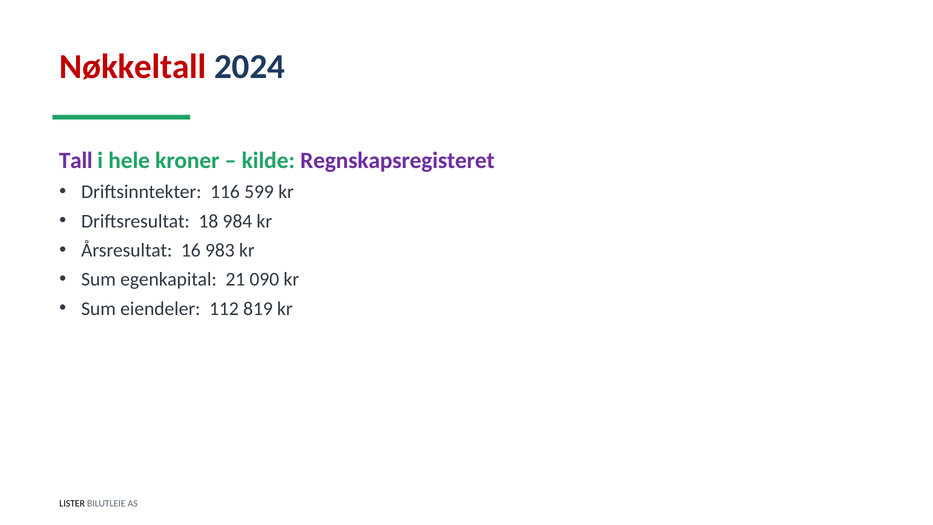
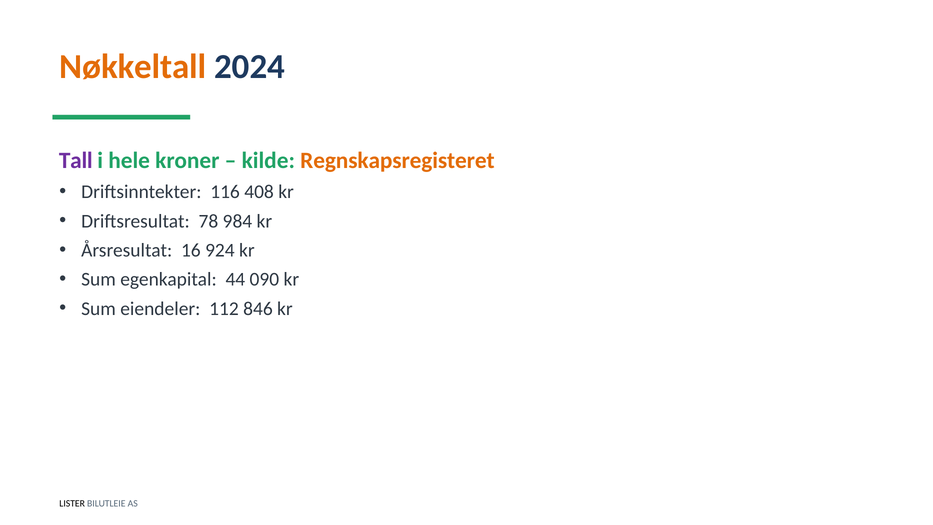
Nøkkeltall colour: red -> orange
Regnskapsregisteret colour: purple -> orange
599: 599 -> 408
18: 18 -> 78
983: 983 -> 924
21: 21 -> 44
819: 819 -> 846
